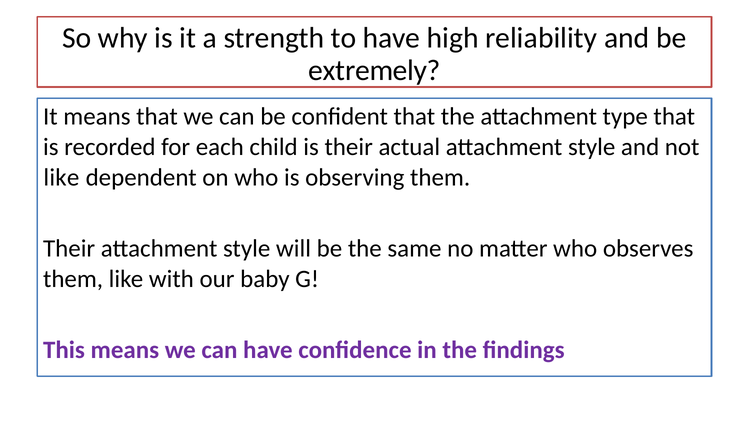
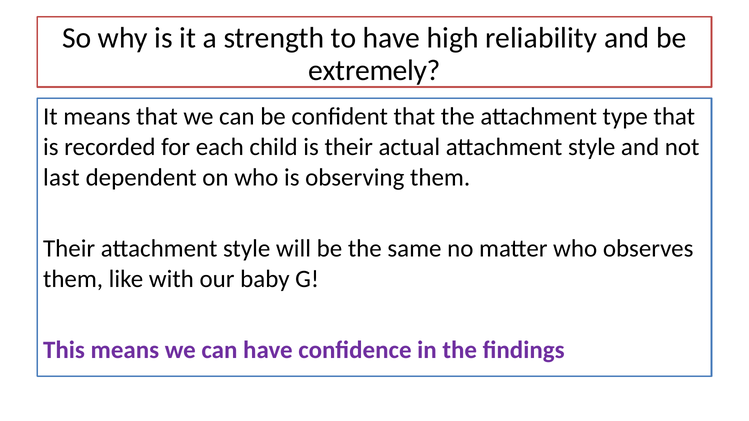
like at (61, 178): like -> last
